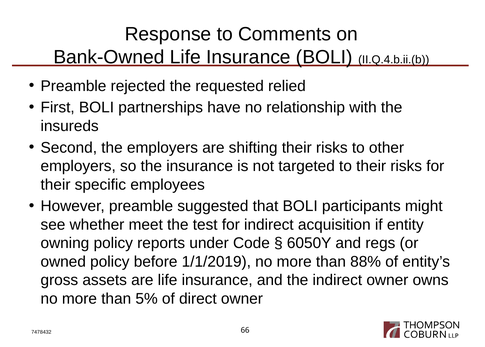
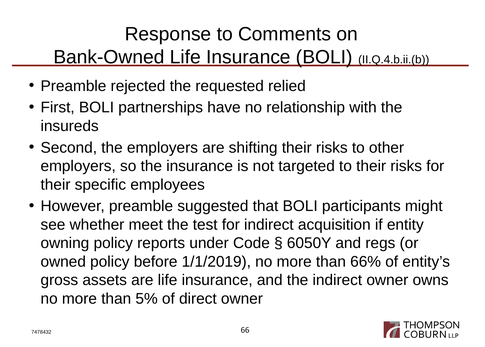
88%: 88% -> 66%
